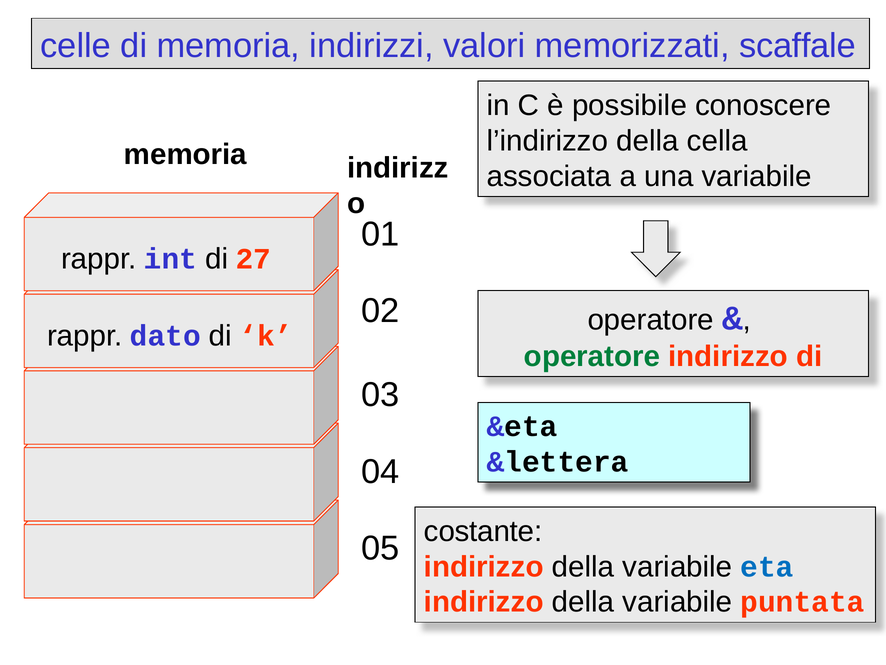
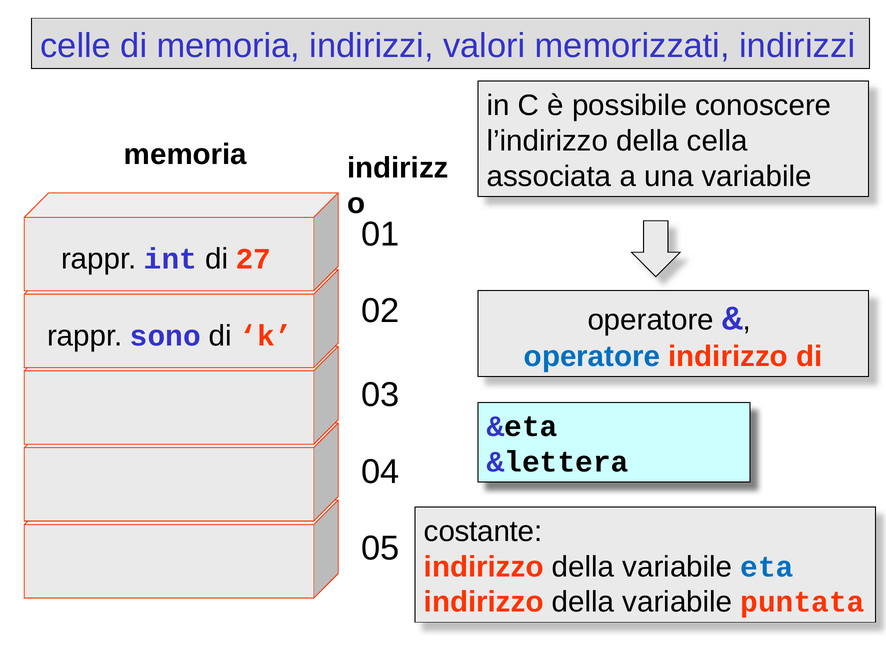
memorizzati scaffale: scaffale -> indirizzi
dato: dato -> sono
operatore at (592, 356) colour: green -> blue
